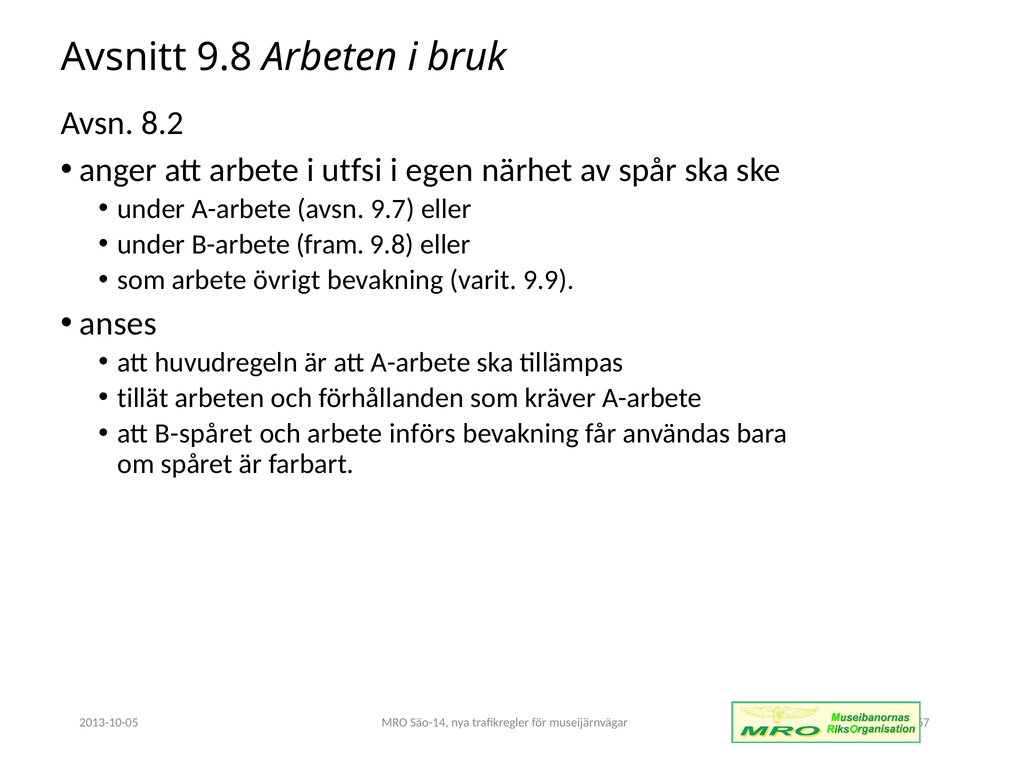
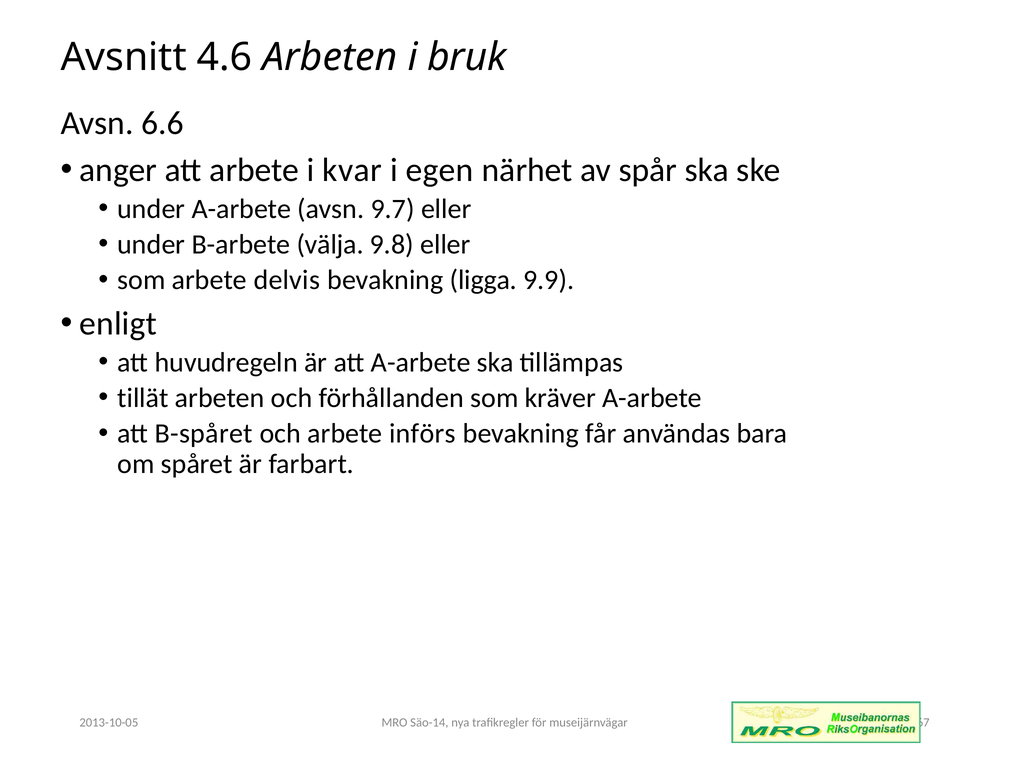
Avsnitt 9.8: 9.8 -> 4.6
8.2: 8.2 -> 6.6
utfsi: utfsi -> kvar
fram: fram -> välja
övrigt: övrigt -> delvis
varit: varit -> ligga
anses: anses -> enligt
